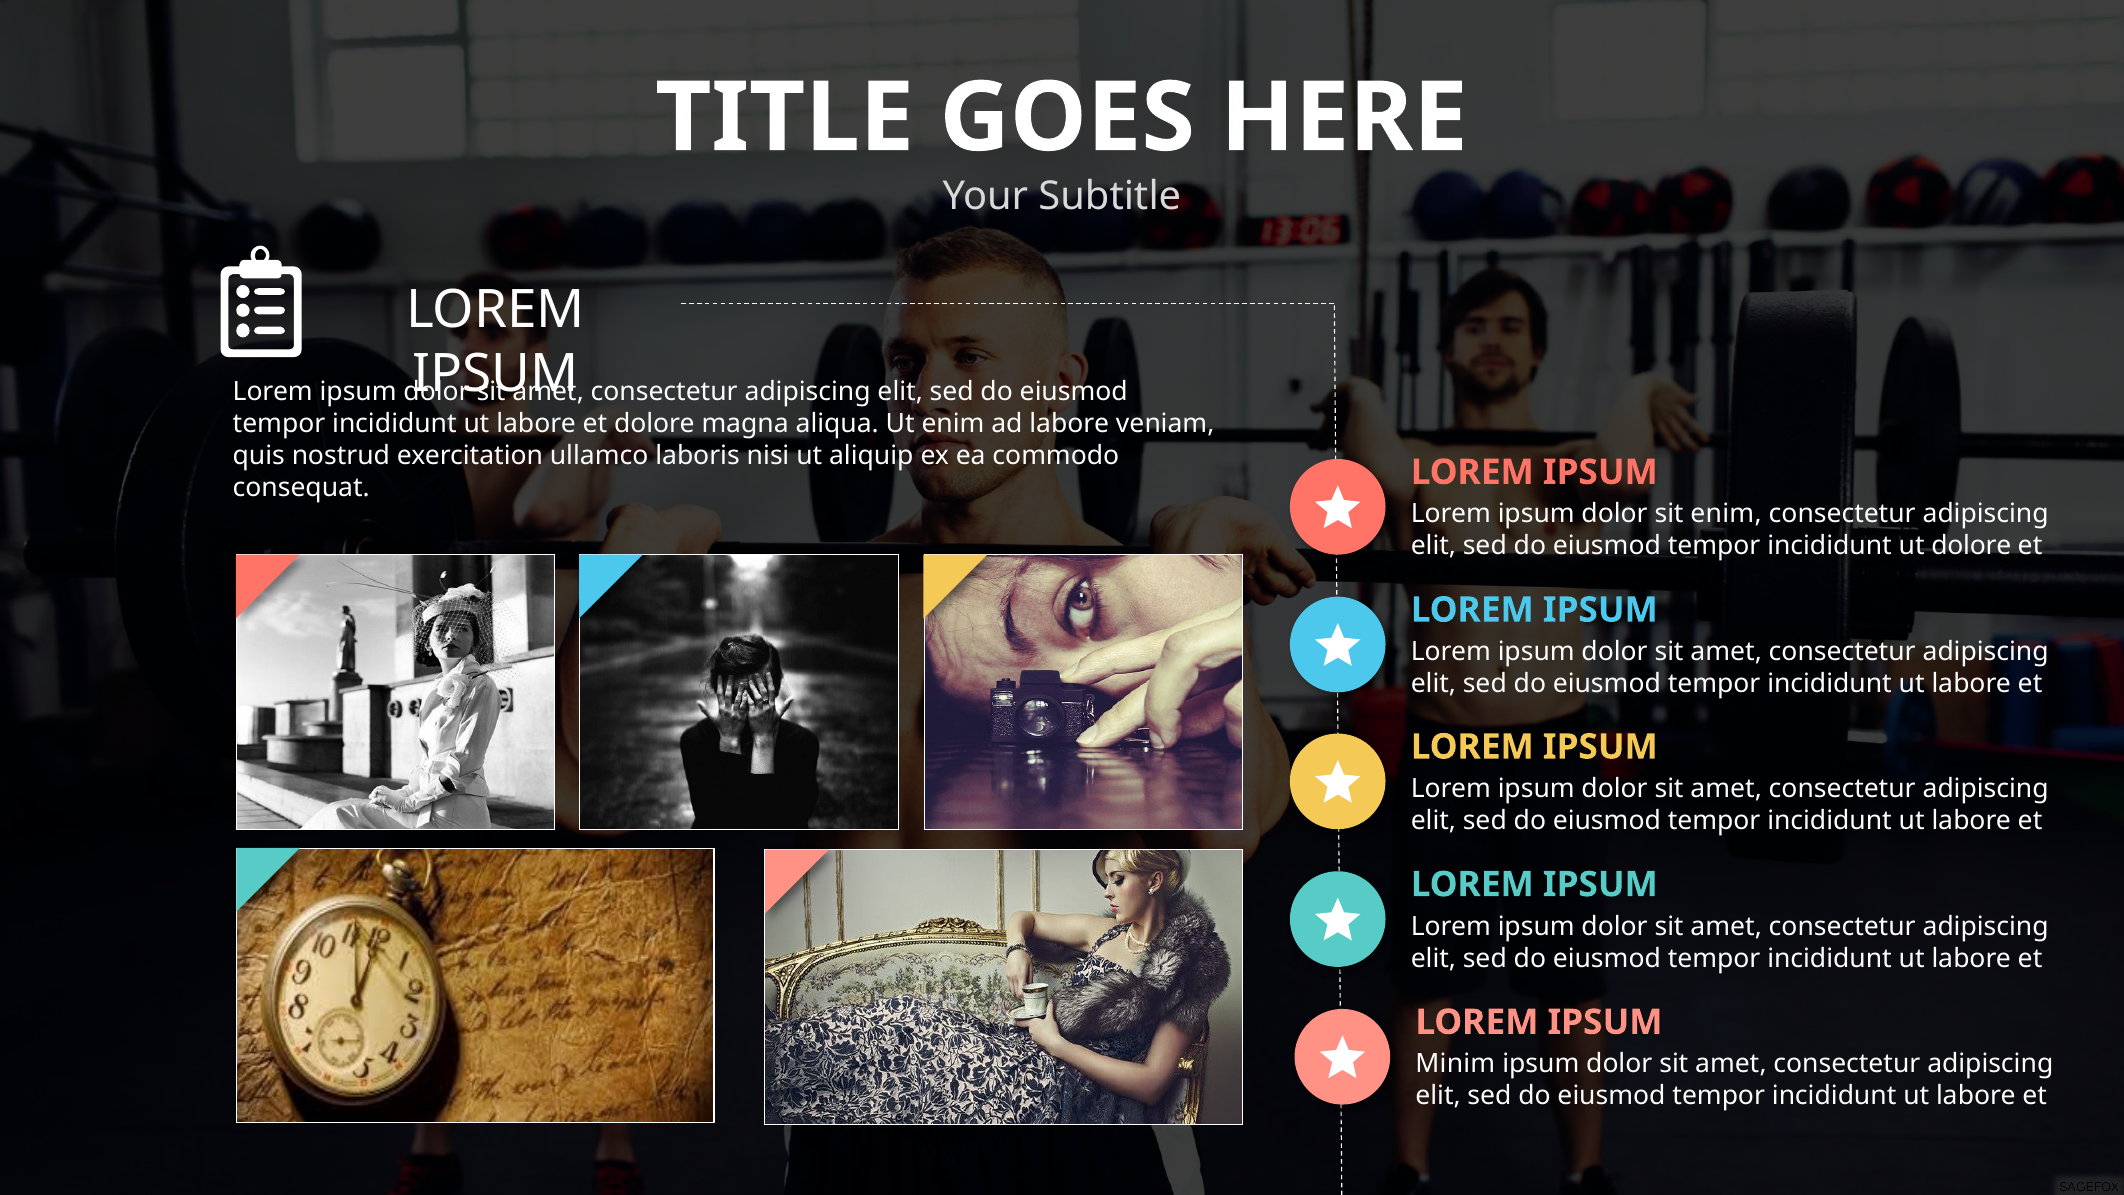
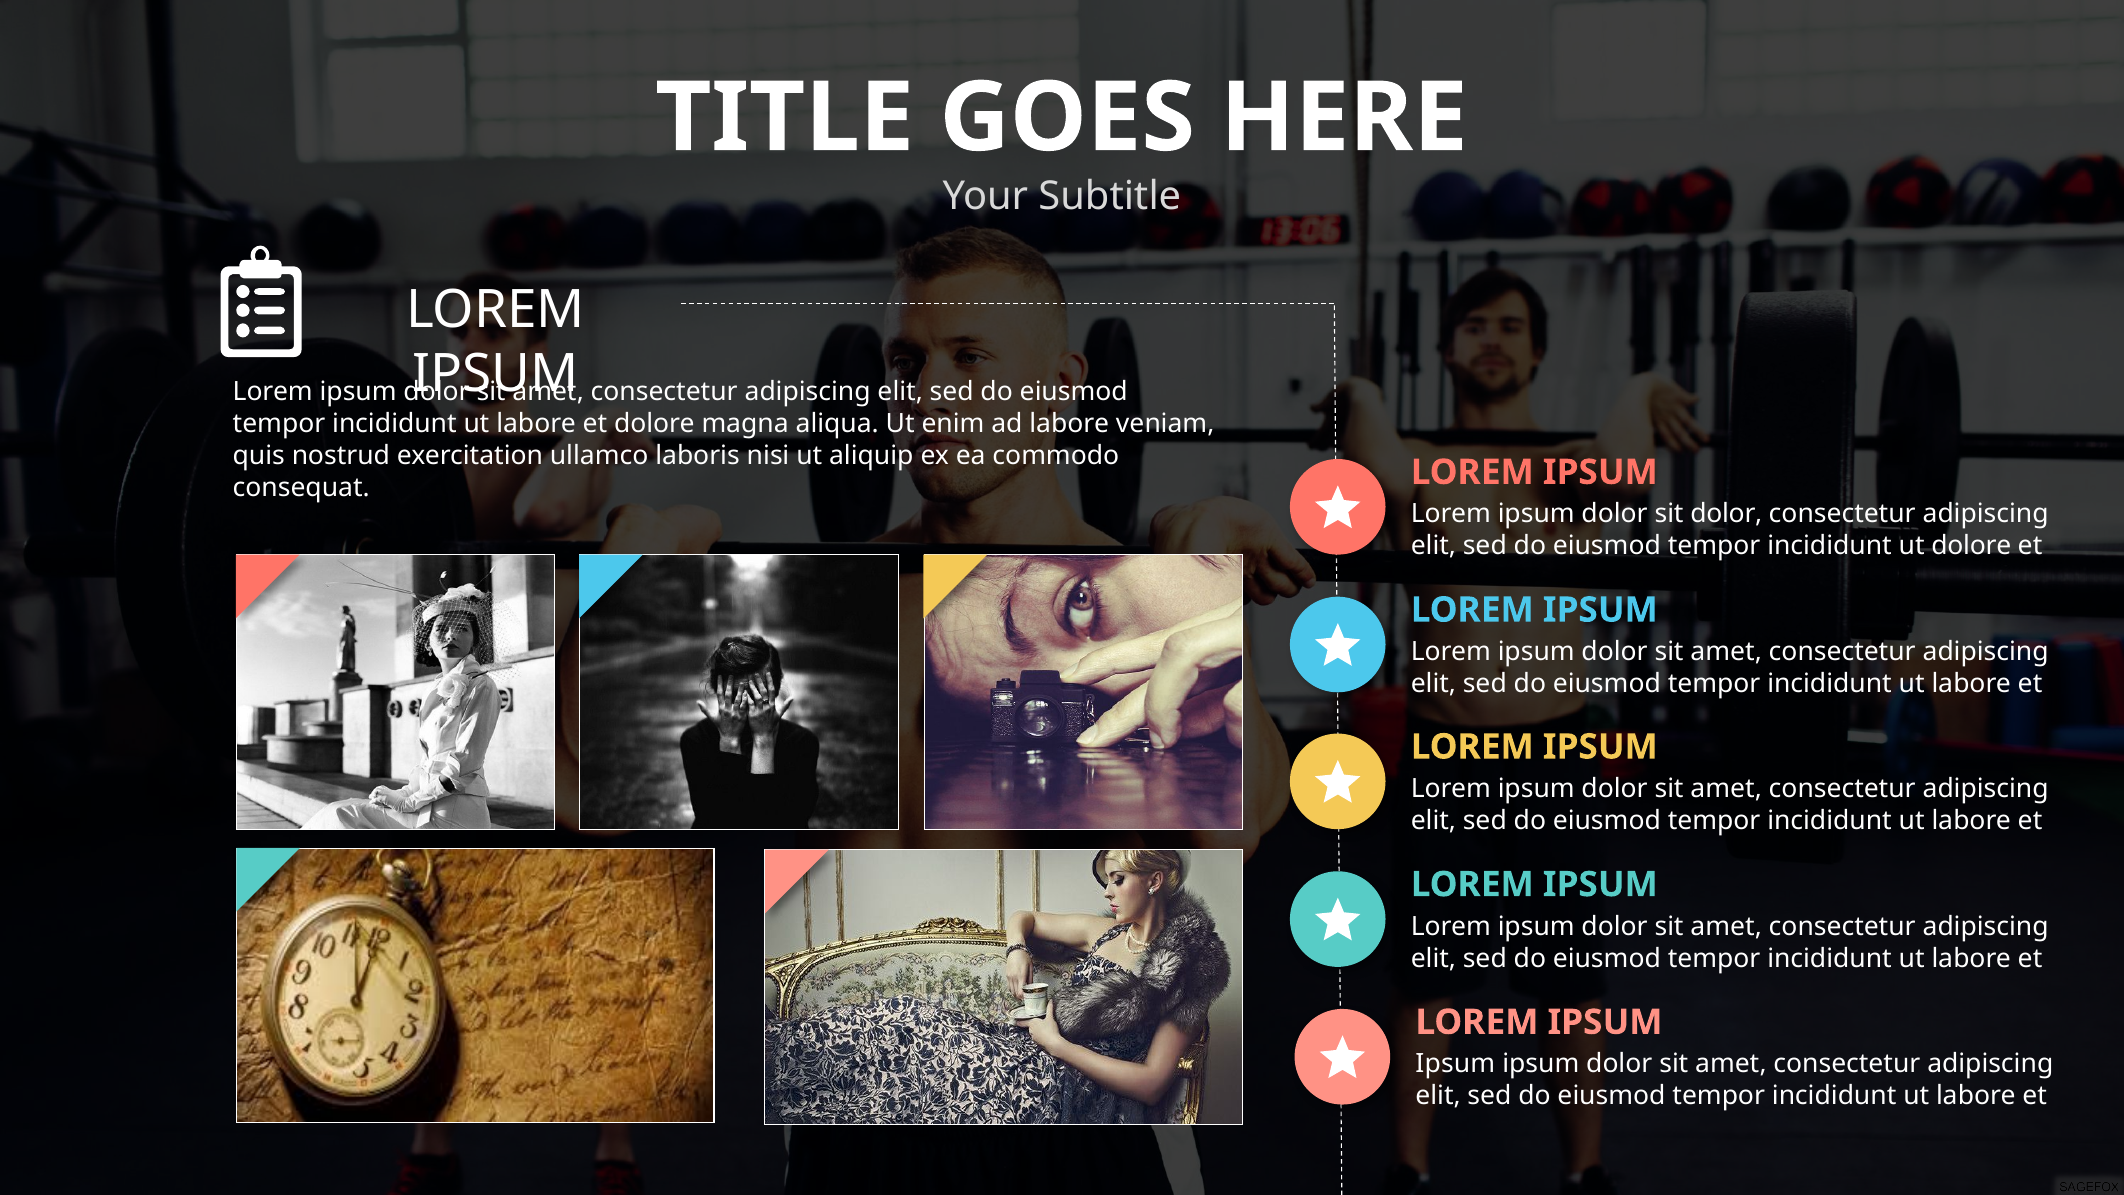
sit enim: enim -> dolor
Minim at (1455, 1064): Minim -> Ipsum
